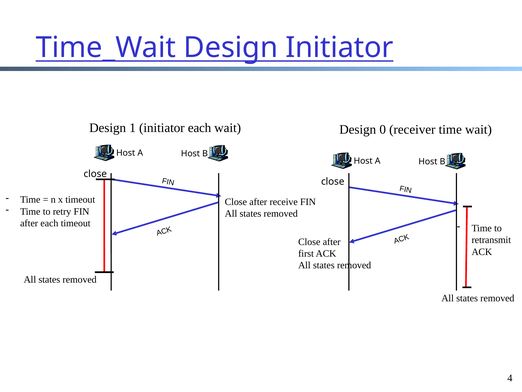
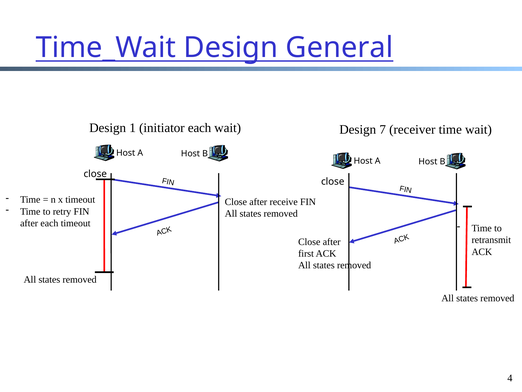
Design Initiator: Initiator -> General
0: 0 -> 7
